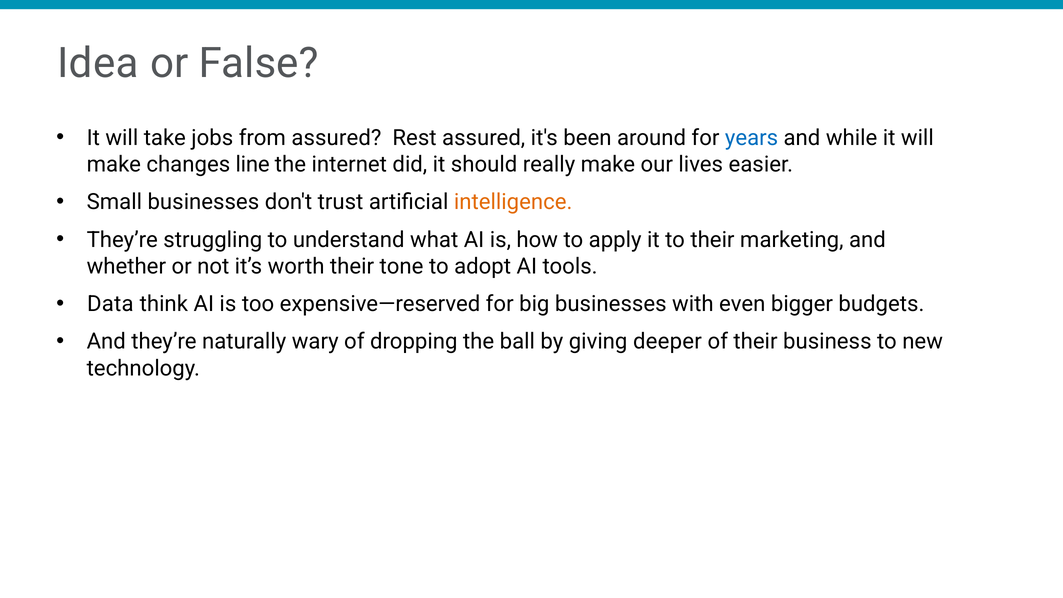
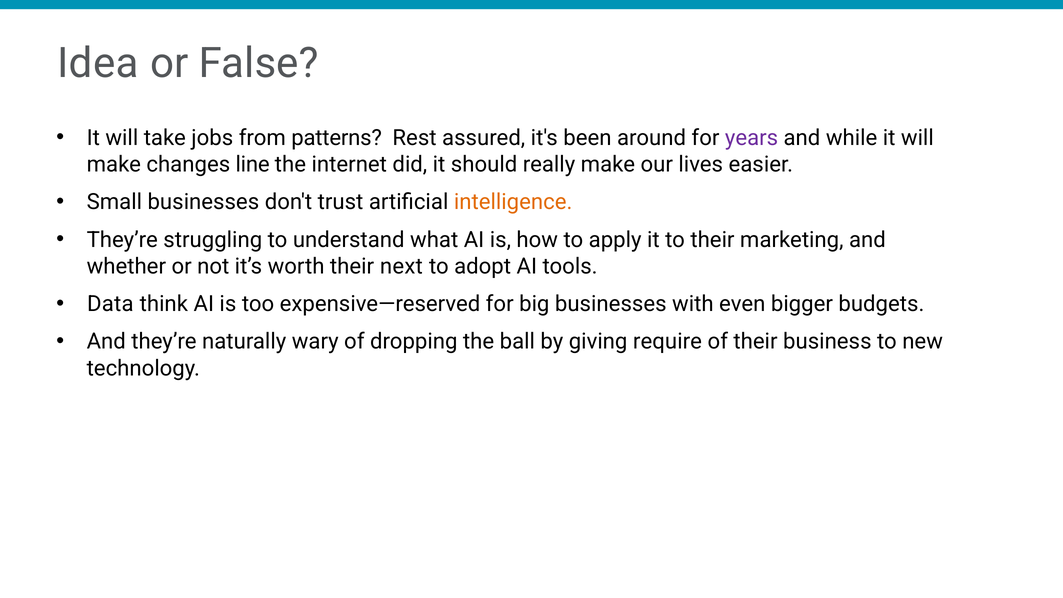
from assured: assured -> patterns
years colour: blue -> purple
tone: tone -> next
deeper: deeper -> require
